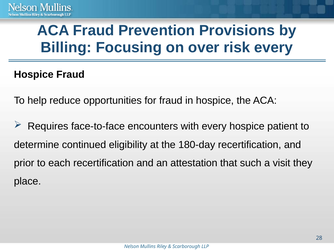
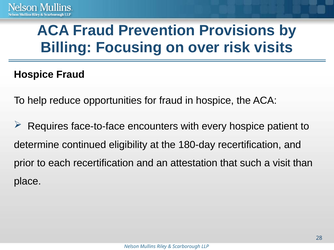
risk every: every -> visits
they: they -> than
